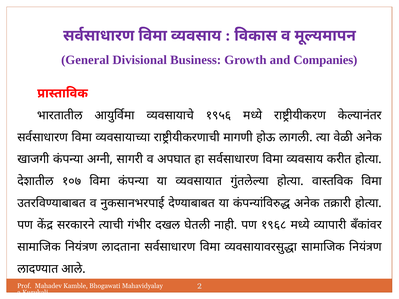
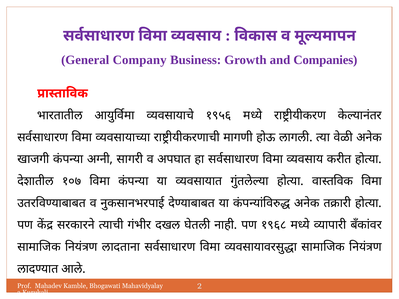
Divisional: Divisional -> Company
